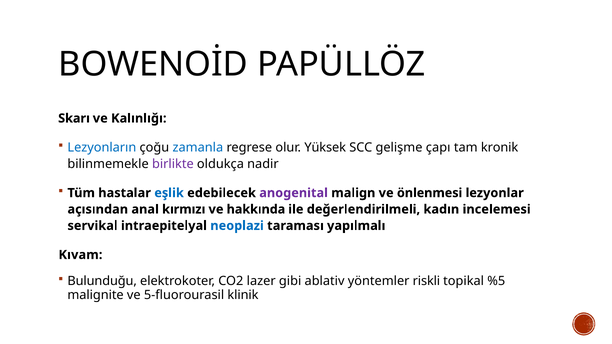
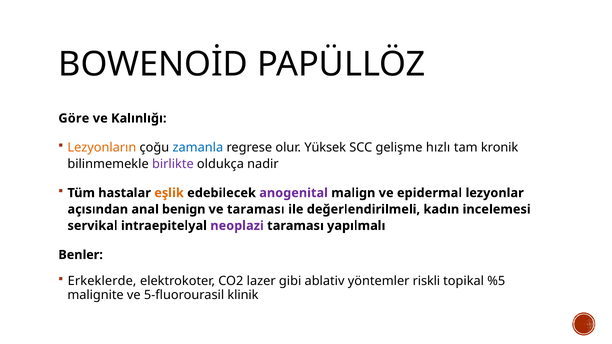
Skarı: Skarı -> Göre
Lezyonların colour: blue -> orange
çapı: çapı -> hızlı
eşlik colour: blue -> orange
önlenmesi: önlenmesi -> epidermal
kırmızı: kırmızı -> benign
ve hakkında: hakkında -> taraması
neoplazi colour: blue -> purple
Kıvam: Kıvam -> Benler
Bulunduğu: Bulunduğu -> Erkeklerde
